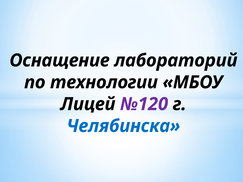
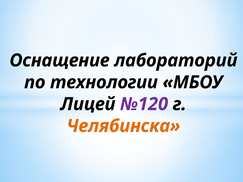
Челябинска colour: blue -> orange
